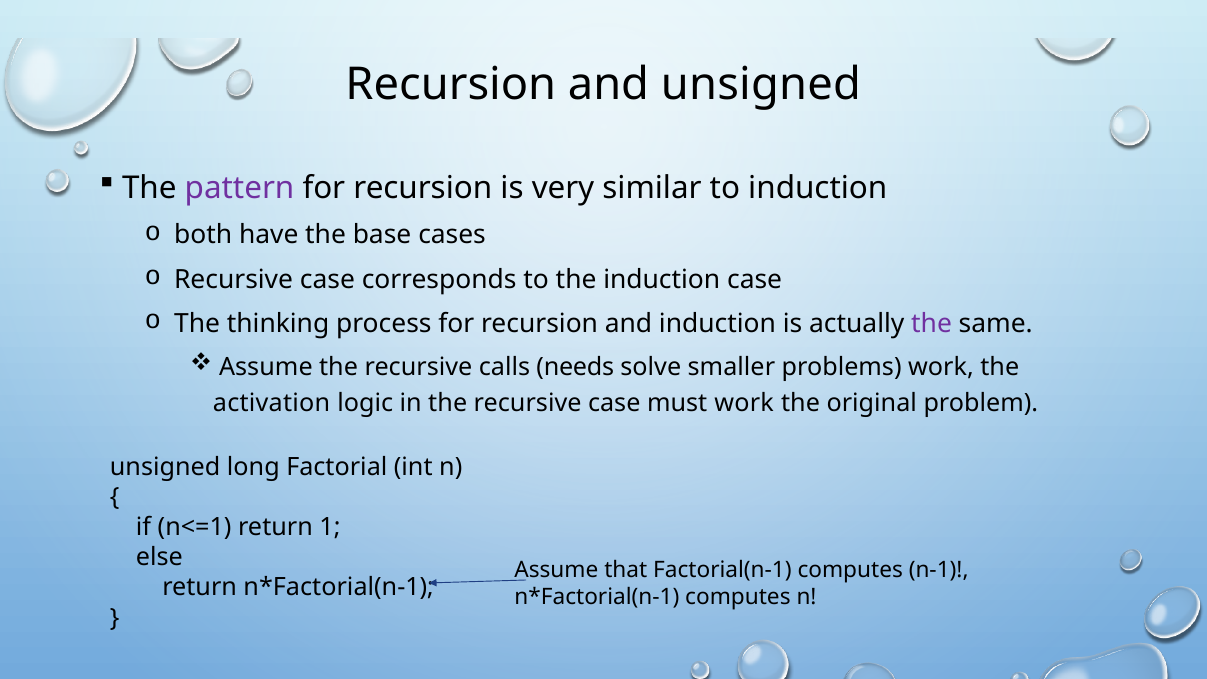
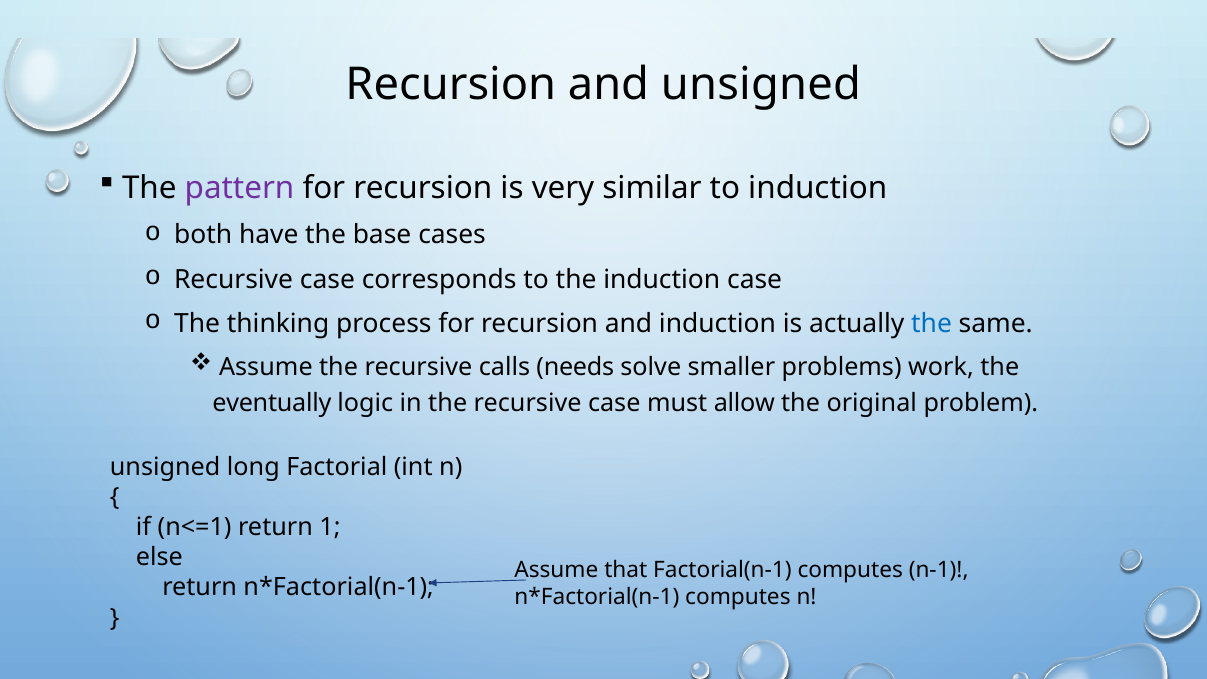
the at (932, 324) colour: purple -> blue
activation: activation -> eventually
must work: work -> allow
